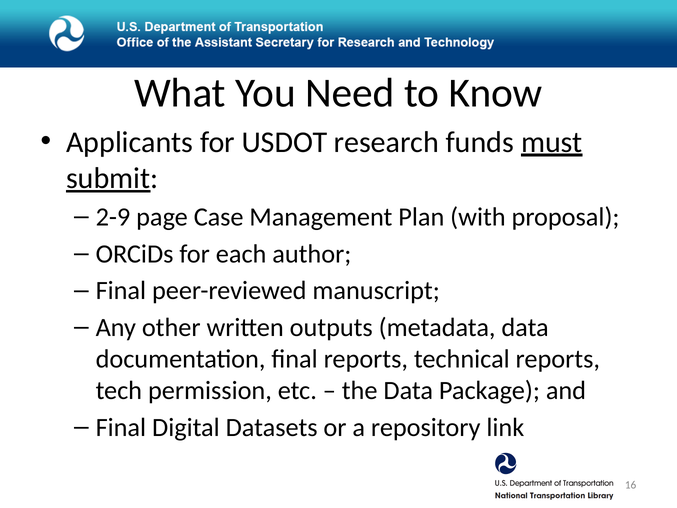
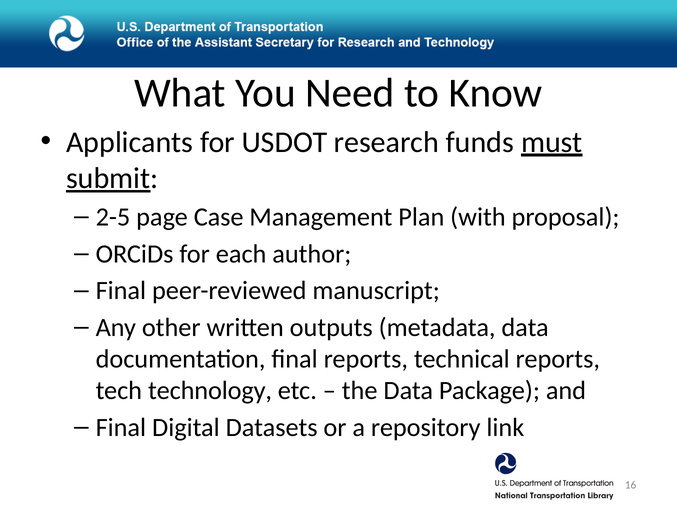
2-9: 2-9 -> 2-5
permission: permission -> technology
